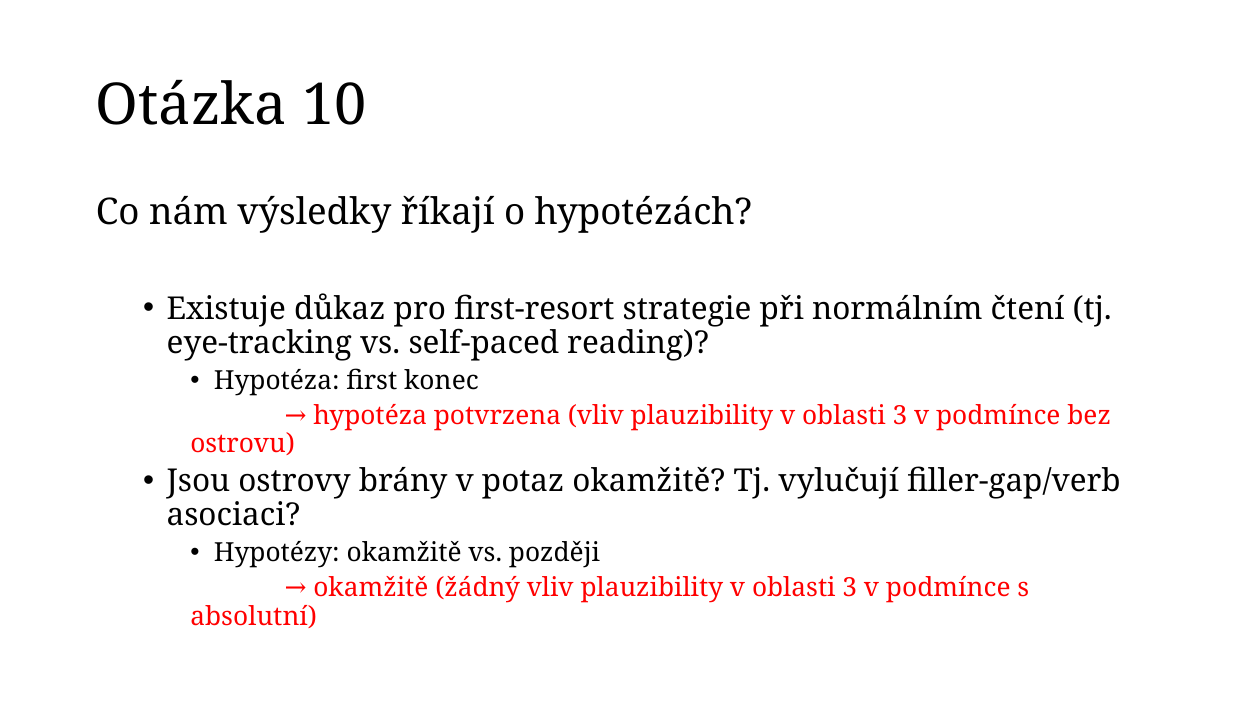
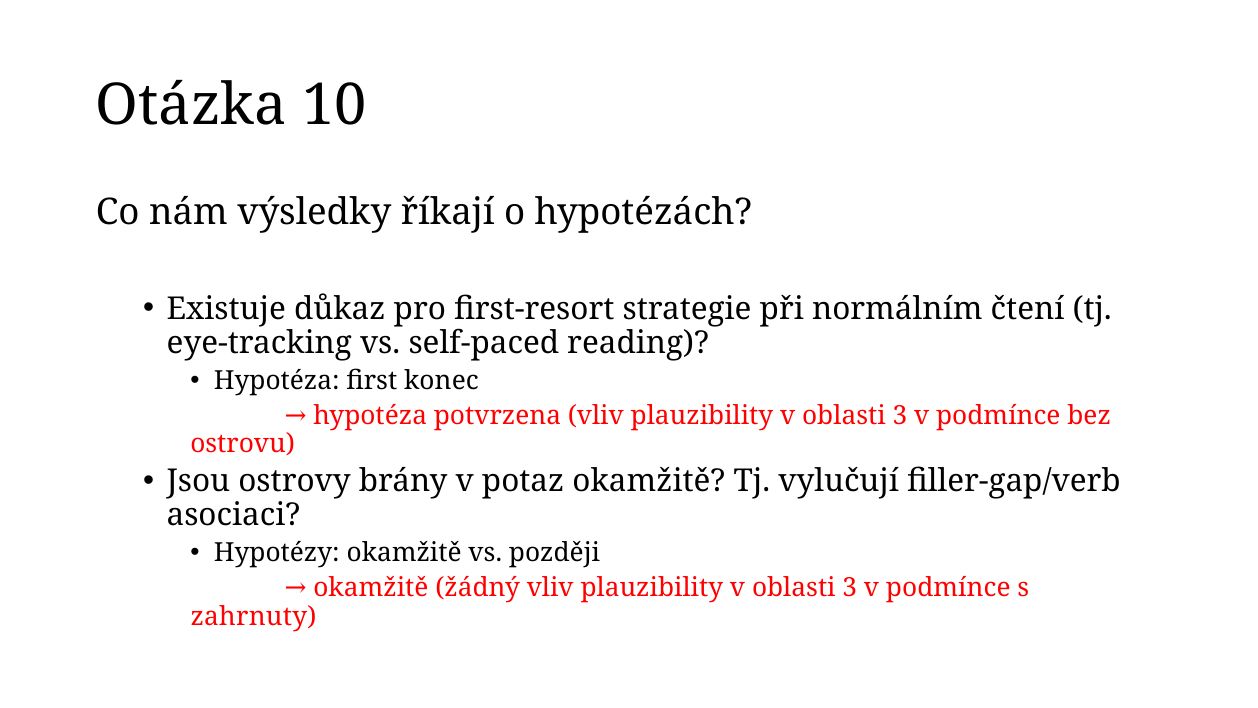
absolutní: absolutní -> zahrnuty
